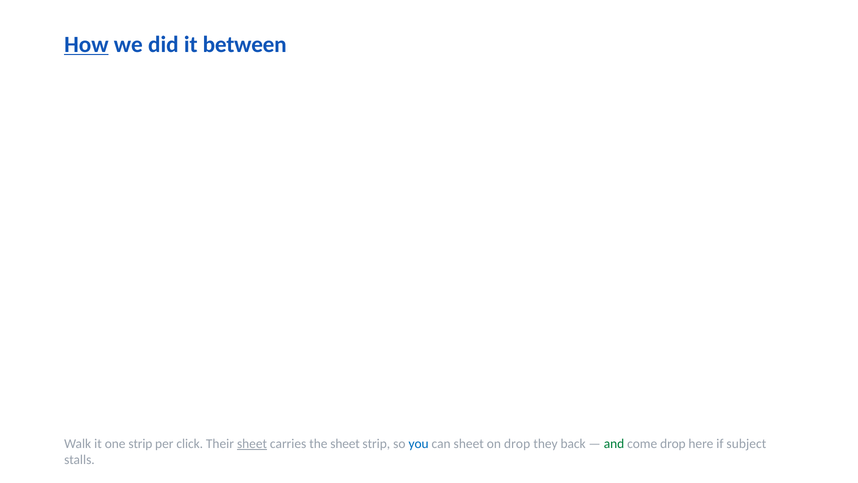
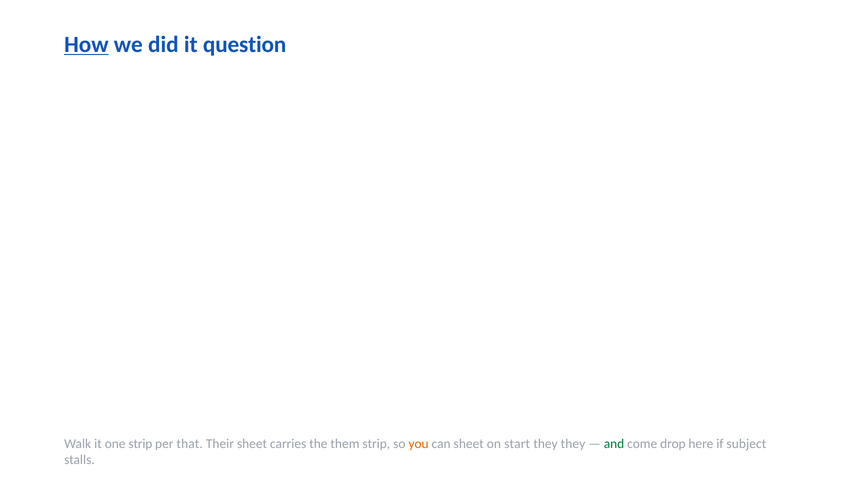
between: between -> question
click: click -> that
sheet at (252, 443) underline: present -> none
the sheet: sheet -> them
you colour: blue -> orange
on drop: drop -> start
they back: back -> they
